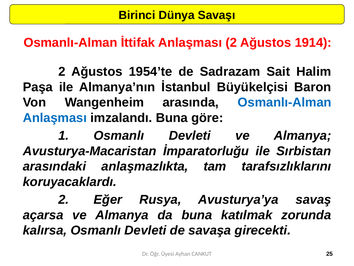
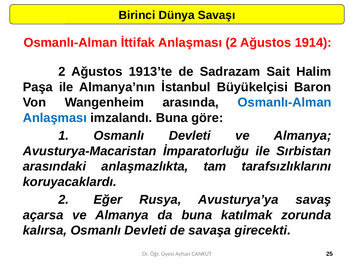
1954’te: 1954’te -> 1913’te
